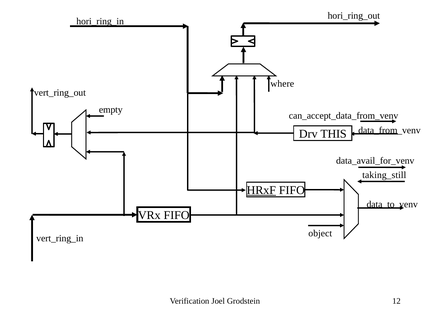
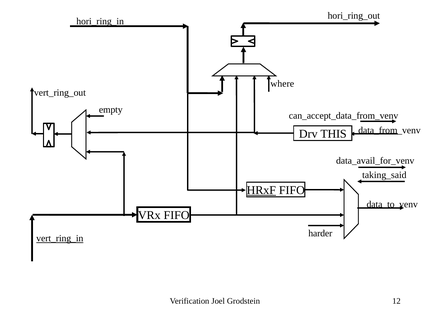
taking_still: taking_still -> taking_said
object: object -> harder
vert_ring_in underline: none -> present
